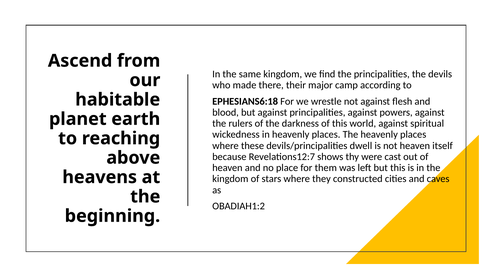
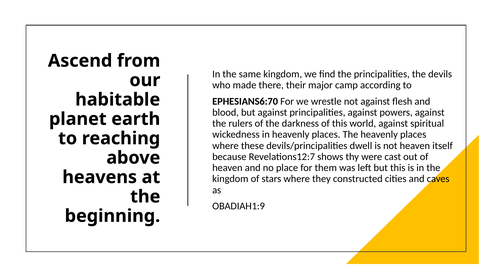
EPHESIANS6:18: EPHESIANS6:18 -> EPHESIANS6:70
OBADIAH1:2: OBADIAH1:2 -> OBADIAH1:9
